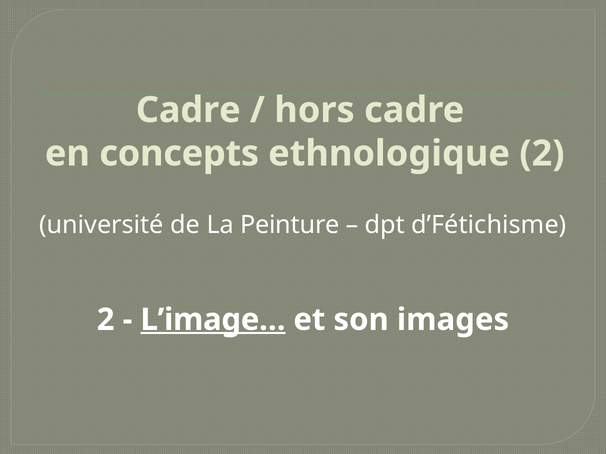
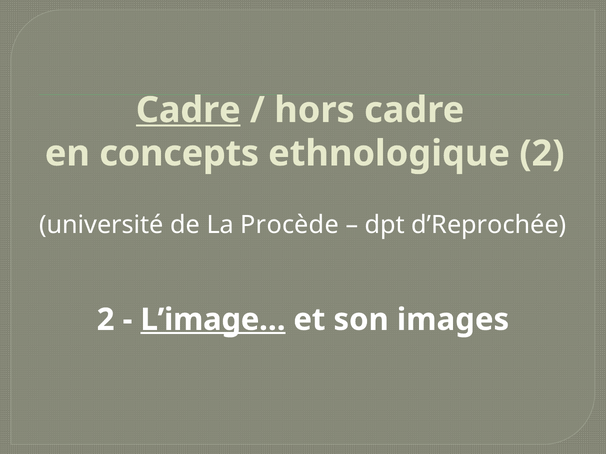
Cadre at (188, 110) underline: none -> present
Peinture: Peinture -> Procède
d’Fétichisme: d’Fétichisme -> d’Reprochée
